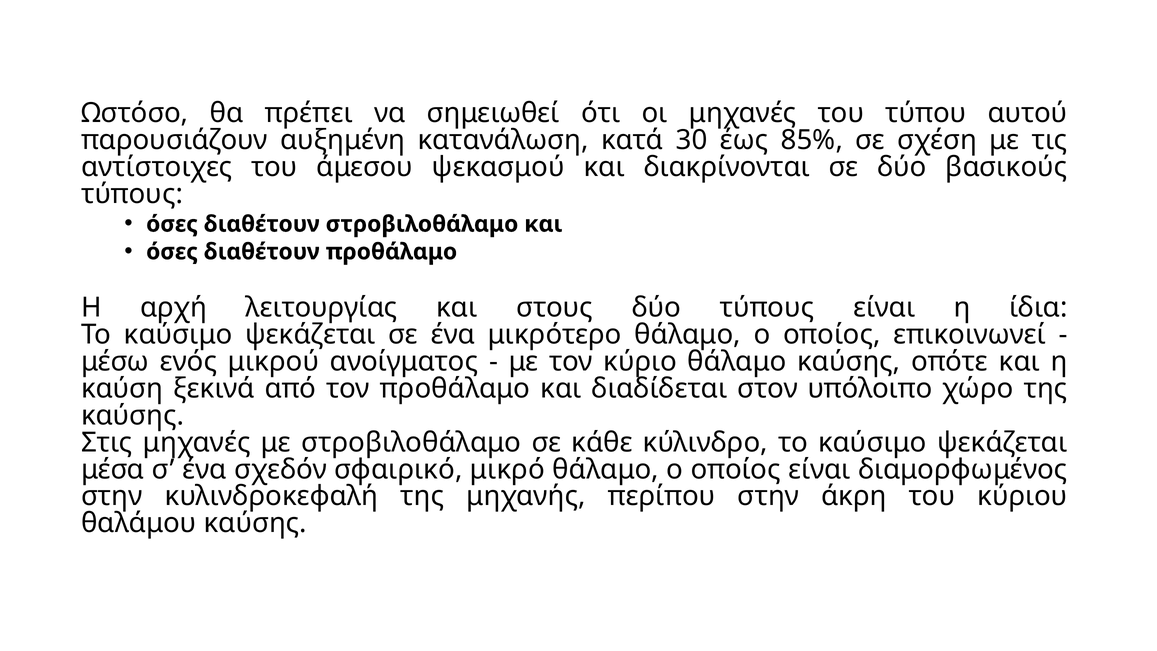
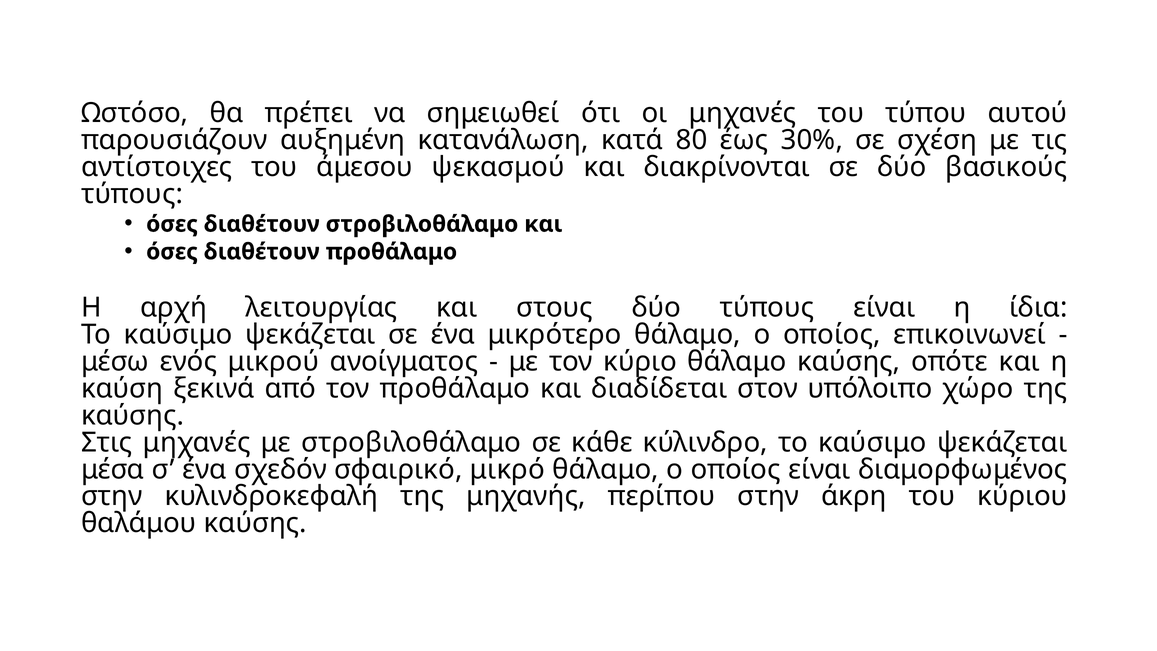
30: 30 -> 80
85%: 85% -> 30%
